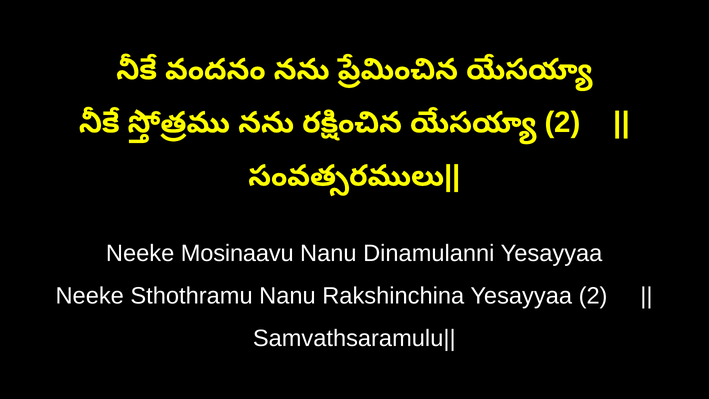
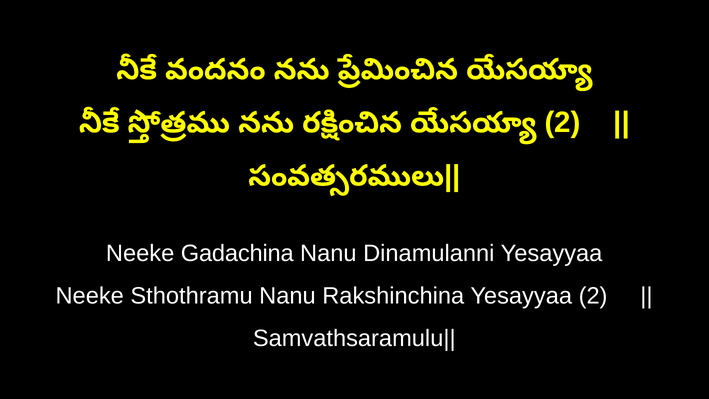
Mosinaavu: Mosinaavu -> Gadachina
